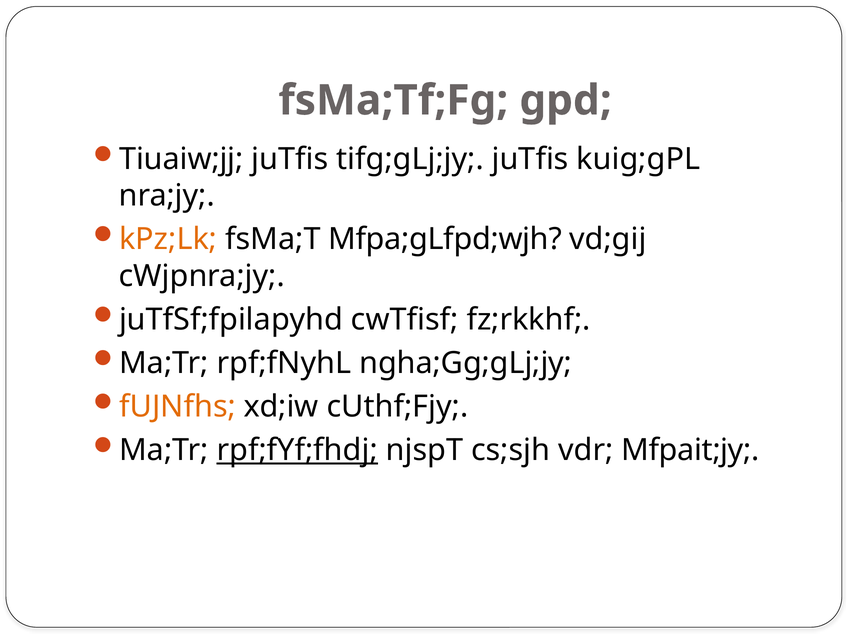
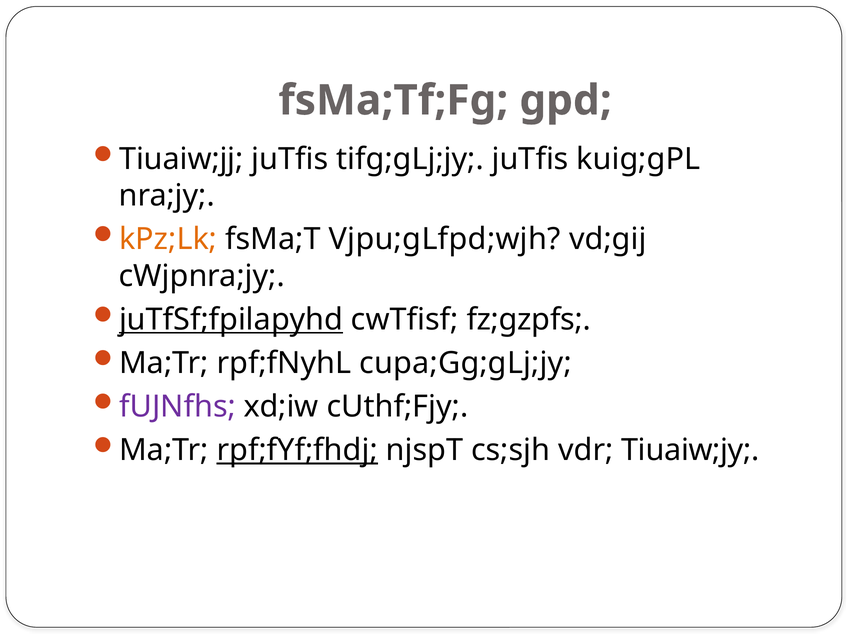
Mfpa;gLfpd;wjh: Mfpa;gLfpd;wjh -> Vjpu;gLfpd;wjh
juTfSf;fpilapyhd underline: none -> present
fz;rkkhf: fz;rkkhf -> fz;gzpfs
ngha;Gg;gLj;jy: ngha;Gg;gLj;jy -> cupa;Gg;gLj;jy
fUJNfhs colour: orange -> purple
Mfpait;jy: Mfpait;jy -> Tiuaiw;jy
